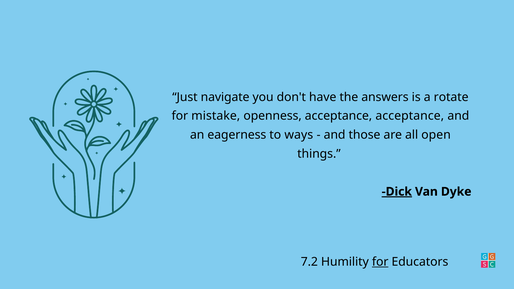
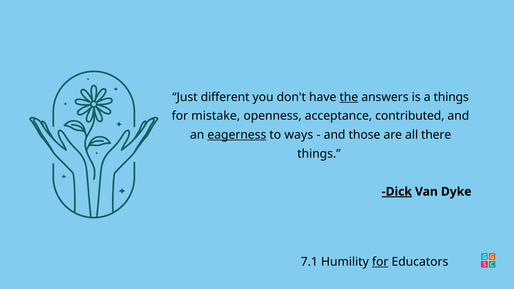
navigate: navigate -> different
the underline: none -> present
a rotate: rotate -> things
acceptance acceptance: acceptance -> contributed
eagerness underline: none -> present
open: open -> there
7.2: 7.2 -> 7.1
